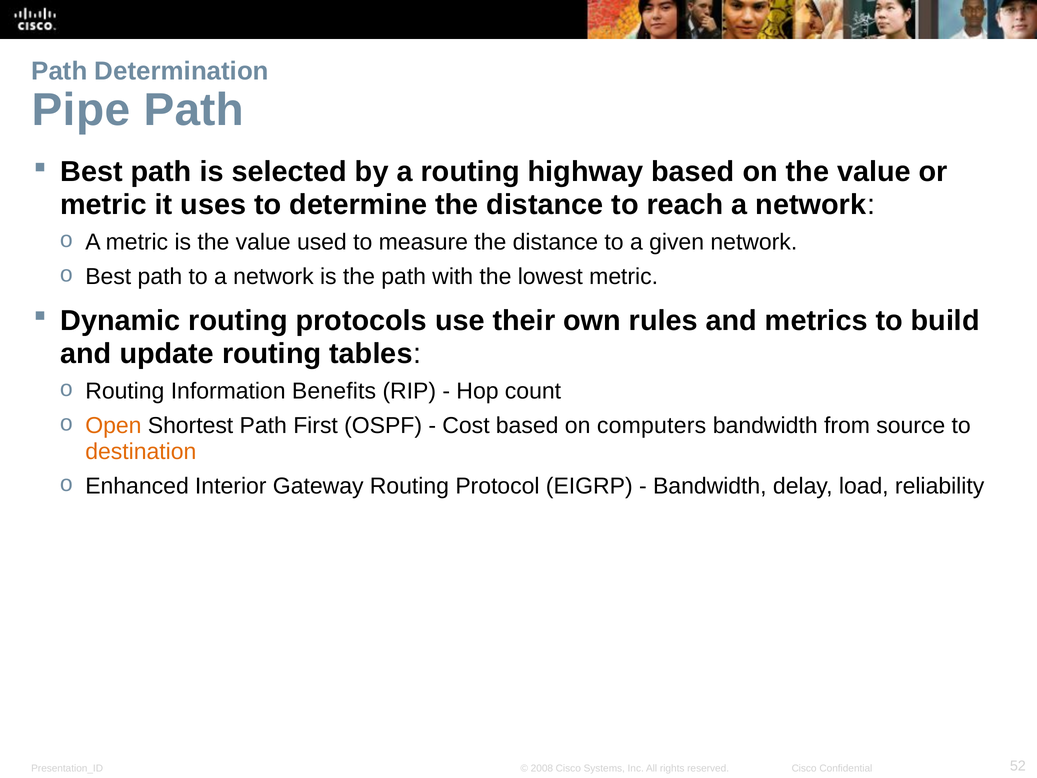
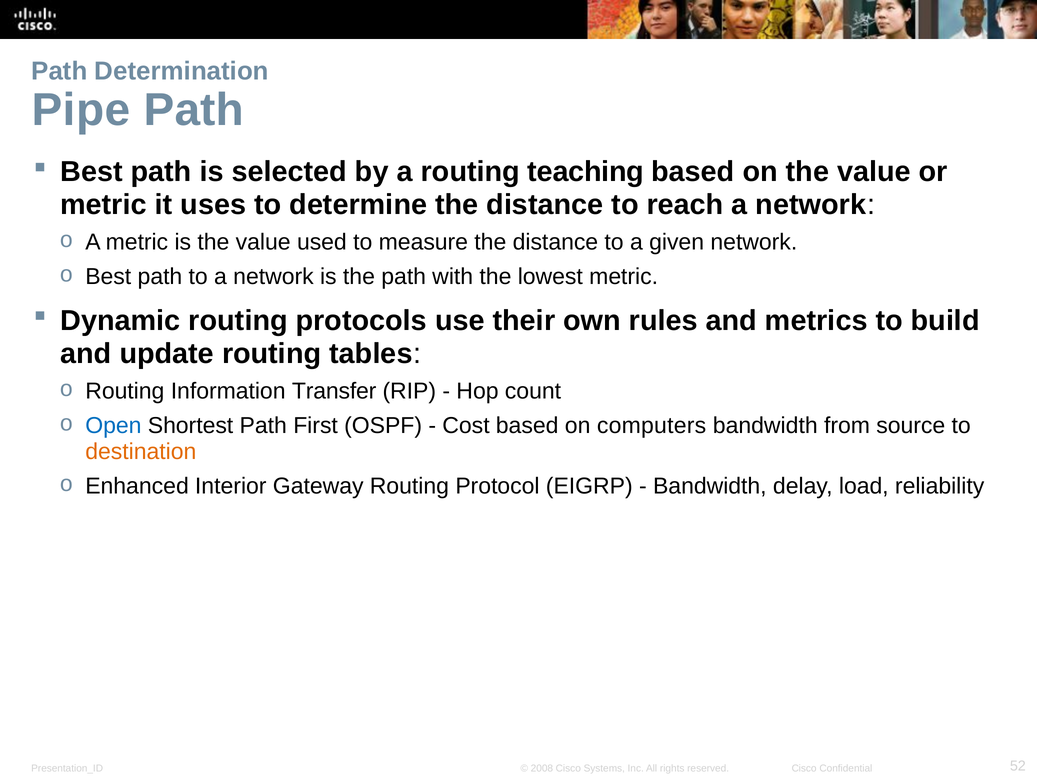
highway: highway -> teaching
Benefits: Benefits -> Transfer
Open colour: orange -> blue
